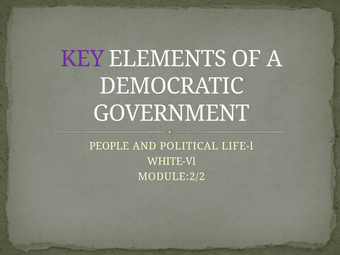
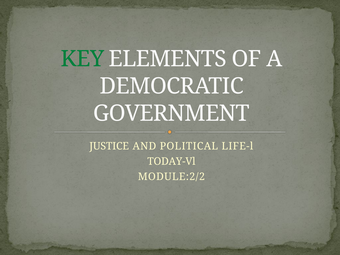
KEY colour: purple -> green
PEOPLE: PEOPLE -> JUSTICE
WHITE-Vl: WHITE-Vl -> TODAY-Vl
